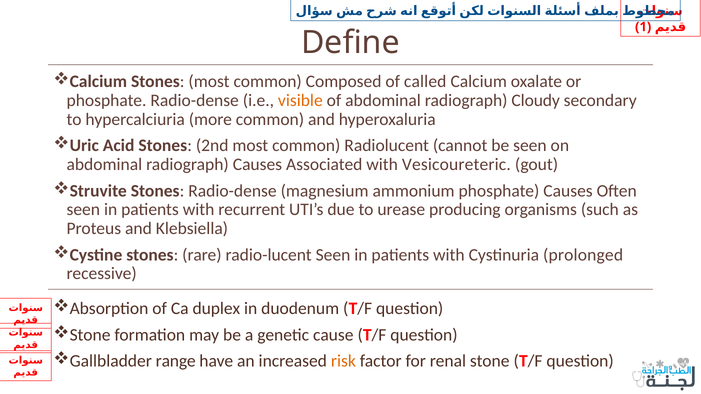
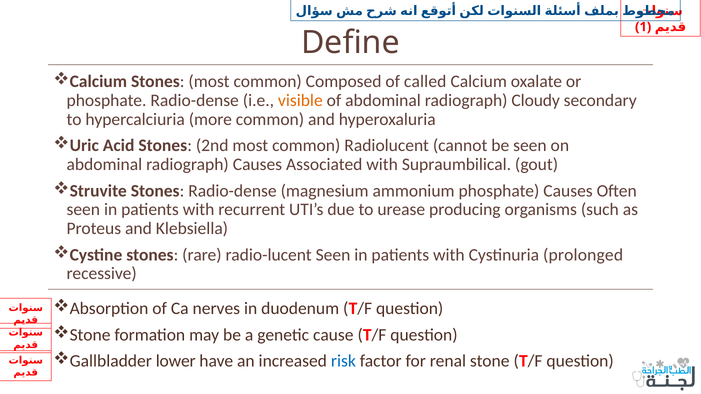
Vesicoureteric: Vesicoureteric -> Supraumbilical
duplex: duplex -> nerves
range: range -> lower
risk colour: orange -> blue
